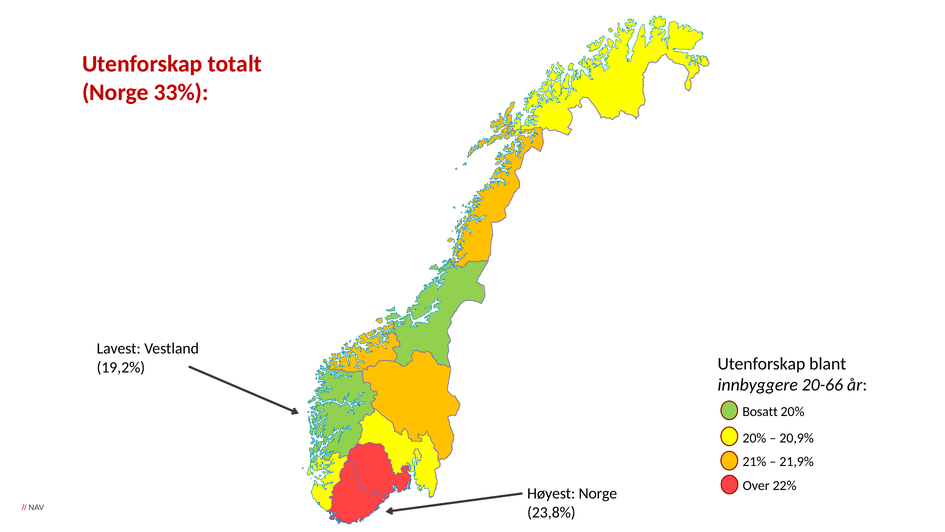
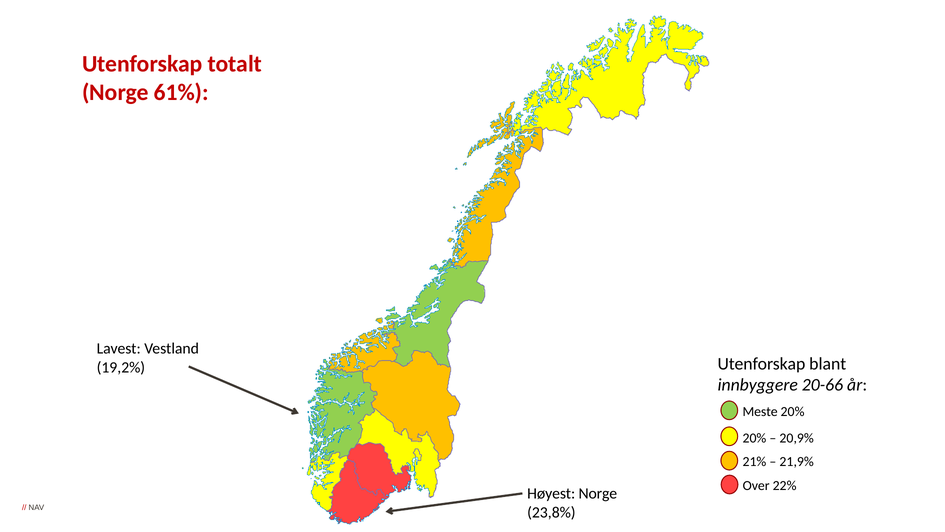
33%: 33% -> 61%
Bosatt: Bosatt -> Meste
